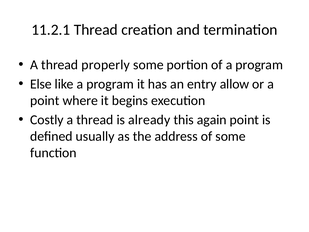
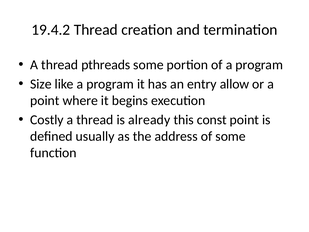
11.2.1: 11.2.1 -> 19.4.2
properly: properly -> pthreads
Else: Else -> Size
again: again -> const
